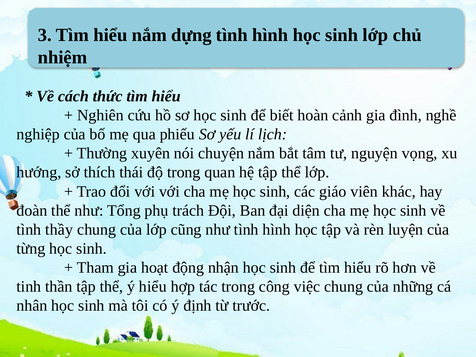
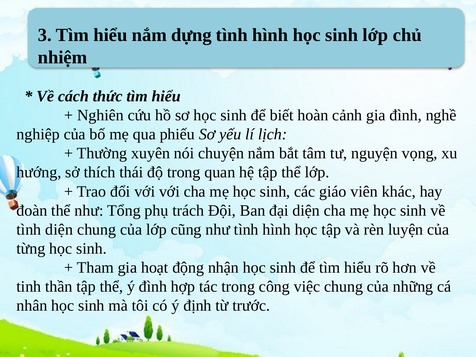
tình thầy: thầy -> diện
ý hiểu: hiểu -> đình
